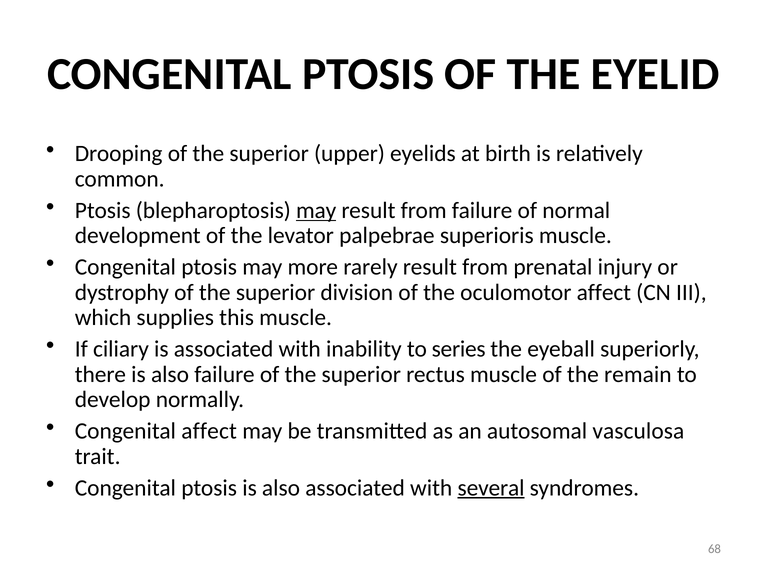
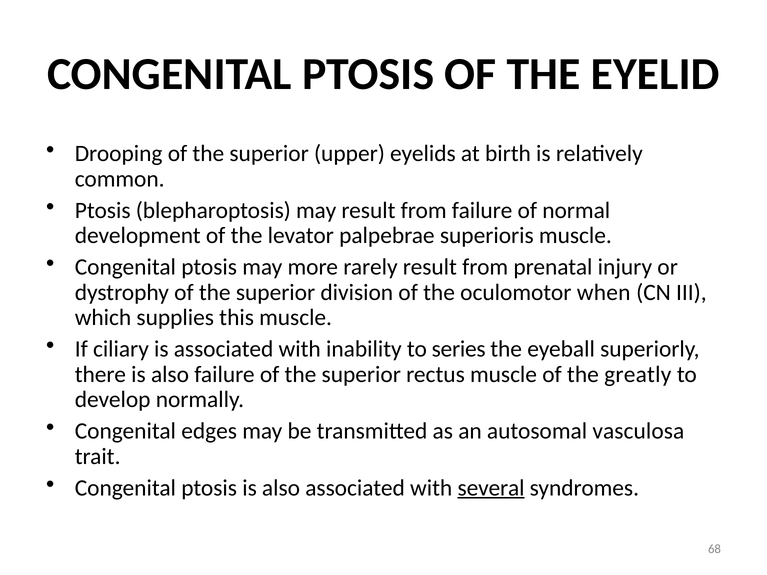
may at (316, 210) underline: present -> none
oculomotor affect: affect -> when
remain: remain -> greatly
Congenital affect: affect -> edges
